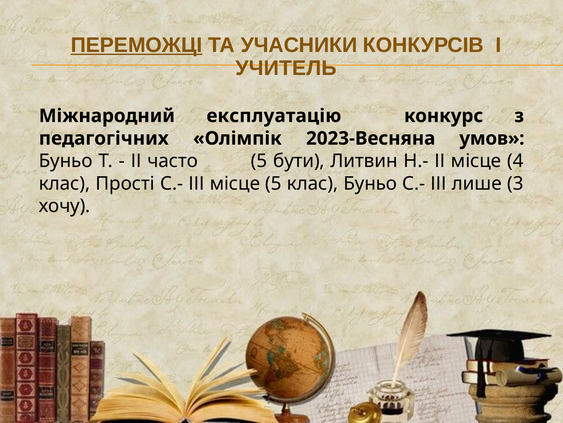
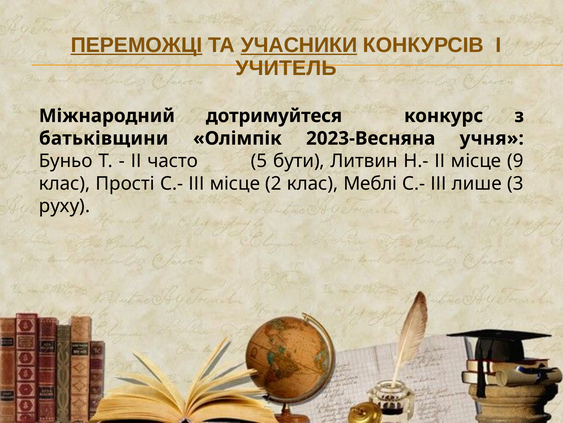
УЧАСНИКИ underline: none -> present
експлуатацію: експлуатацію -> дотримуйтеся
педагогічних: педагогічних -> батьківщини
умов: умов -> учня
4: 4 -> 9
місце 5: 5 -> 2
клас Буньо: Буньо -> Меблі
хочу: хочу -> руху
